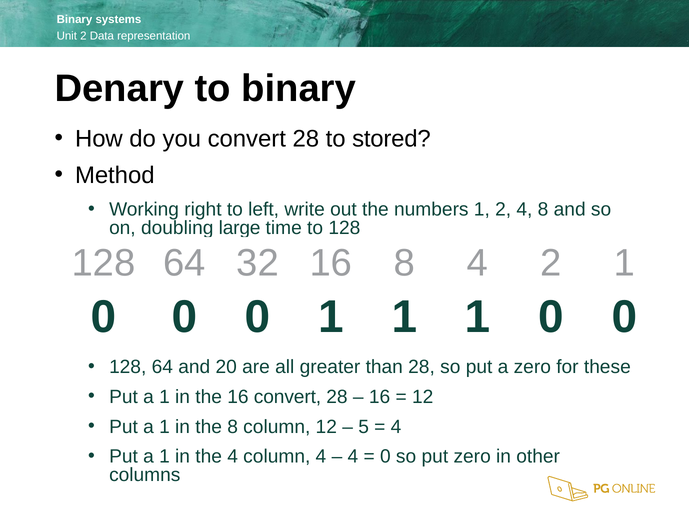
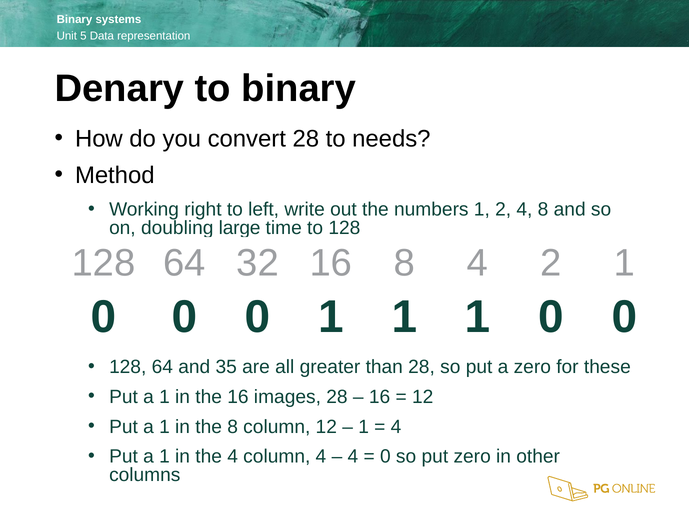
2 at (83, 36): 2 -> 5
stored: stored -> needs
20: 20 -> 35
16 convert: convert -> images
5 at (364, 427): 5 -> 1
